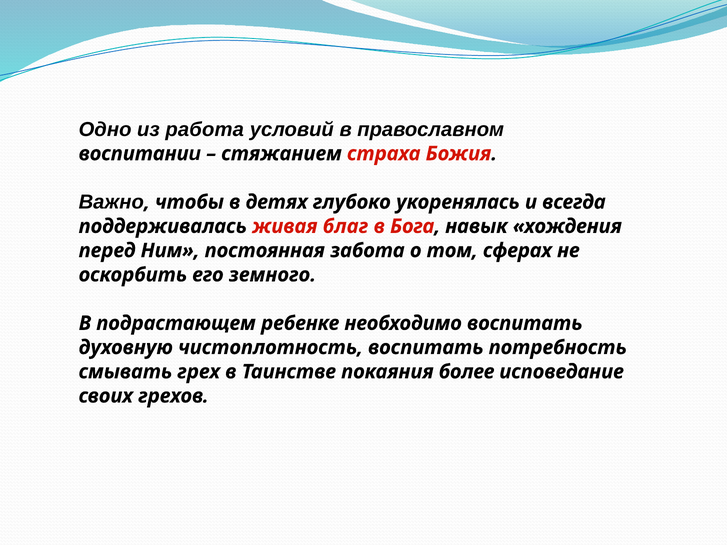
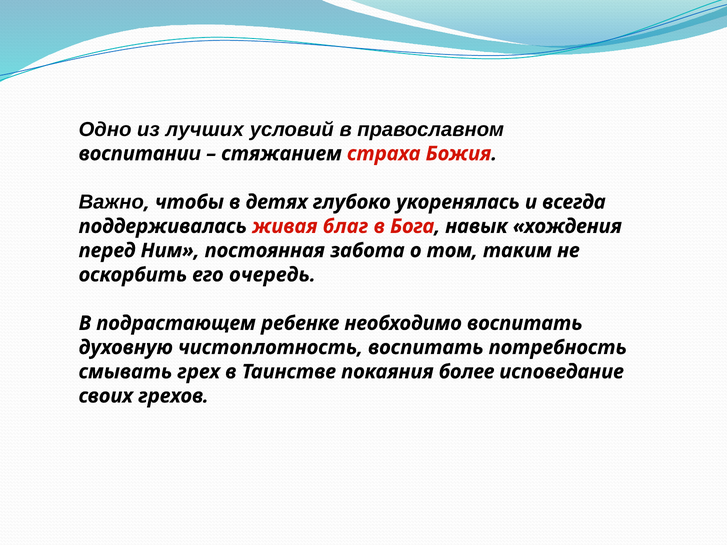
работа: работа -> лучших
сферах: сферах -> таким
земного: земного -> очередь
